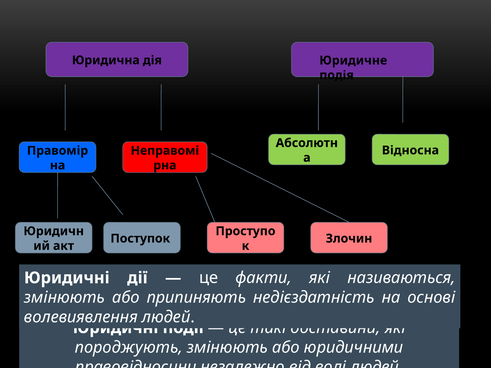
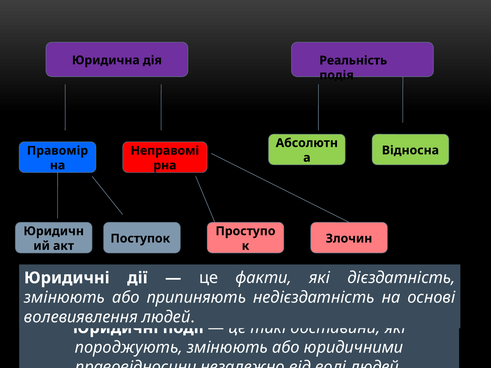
Юридичне: Юридичне -> Реальність
називаються: називаються -> дієздатність
